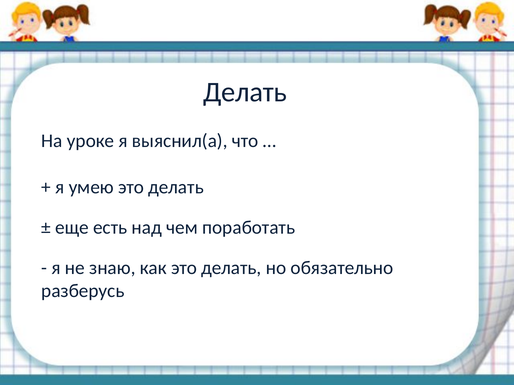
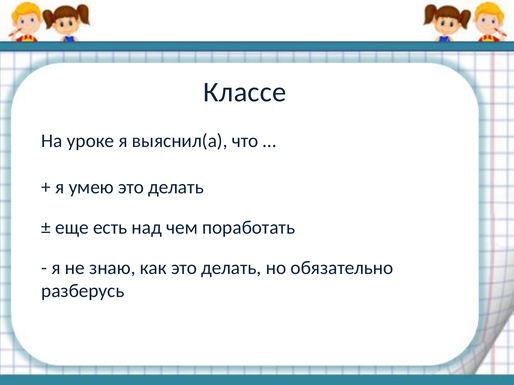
Делать at (245, 92): Делать -> Классе
